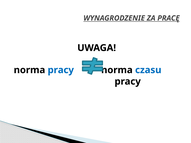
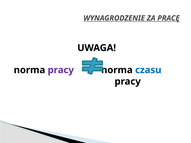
pracy at (61, 70) colour: blue -> purple
